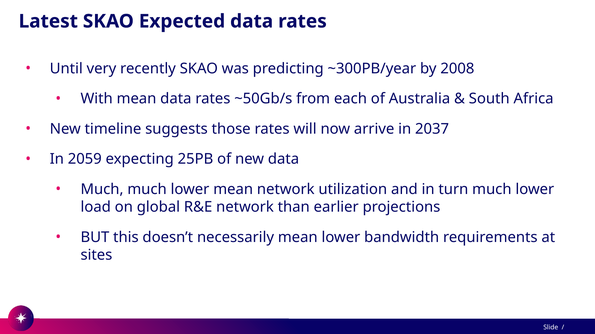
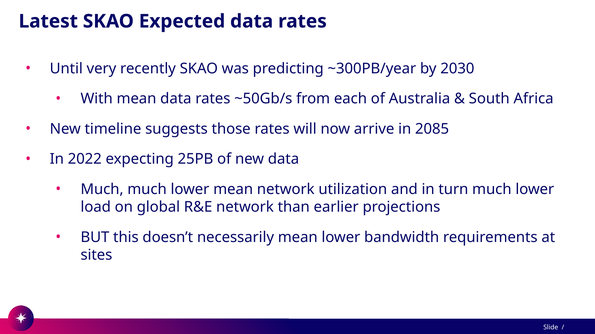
2008: 2008 -> 2030
2037: 2037 -> 2085
2059: 2059 -> 2022
